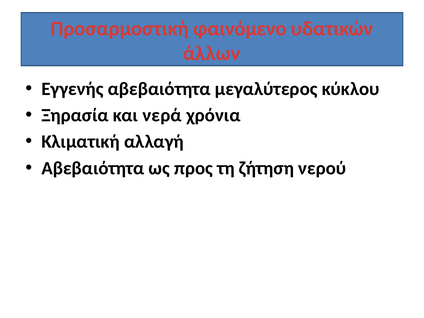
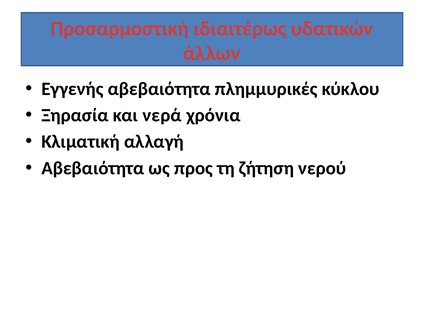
φαινόμενο: φαινόμενο -> ιδιαιτέρως
μεγαλύτερος: μεγαλύτερος -> πλημμυρικές
